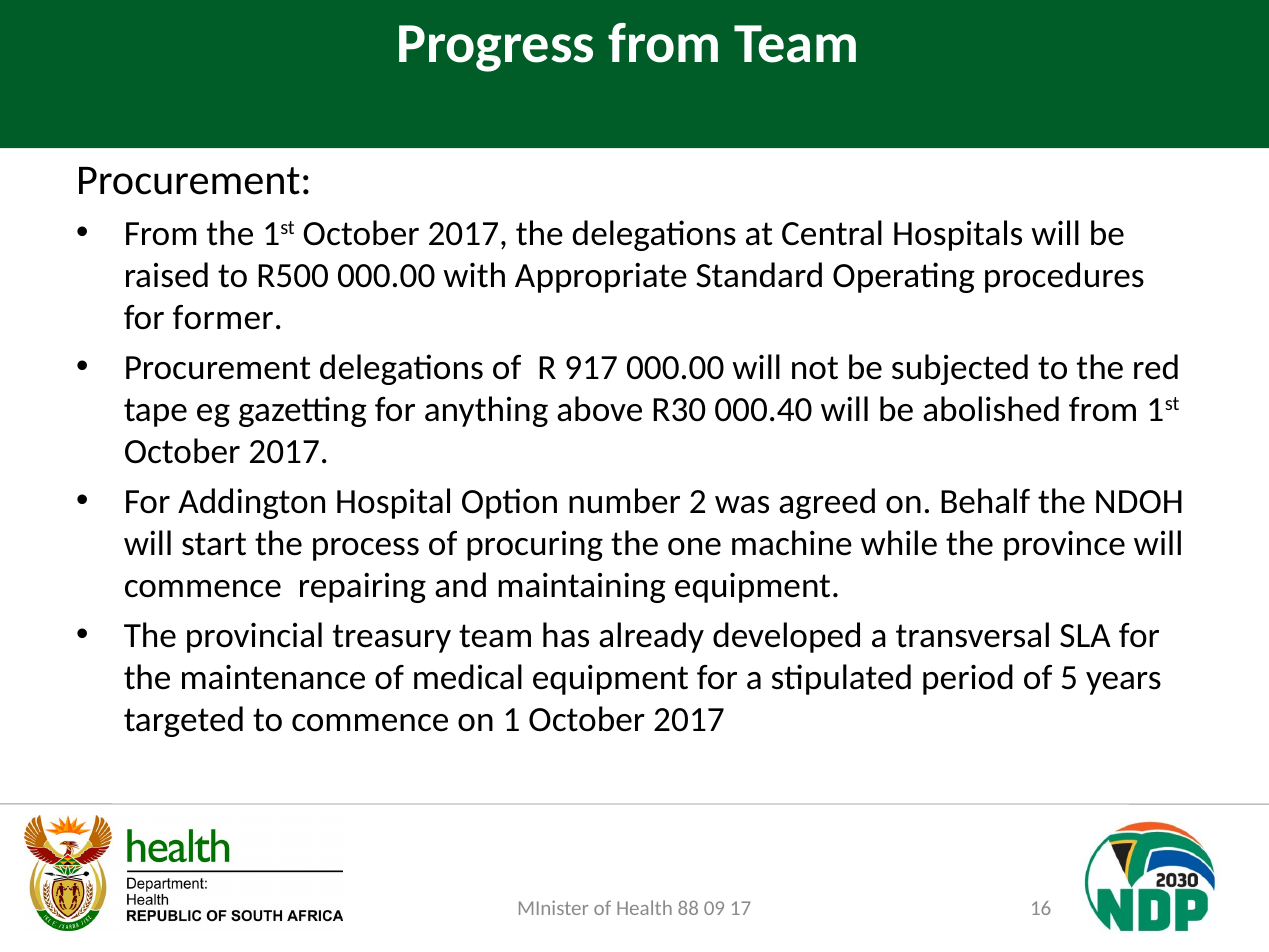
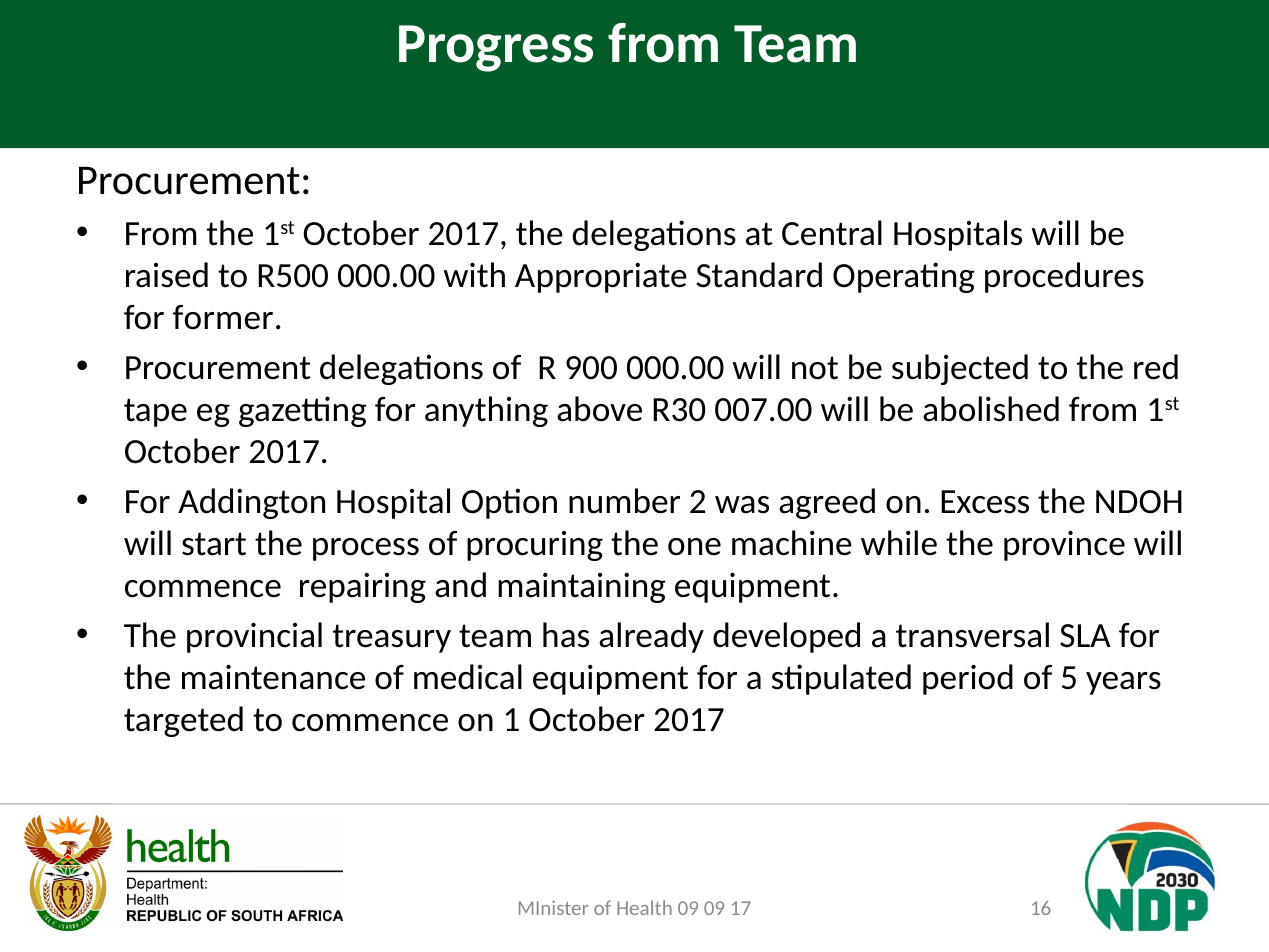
917: 917 -> 900
000.40: 000.40 -> 007.00
Behalf: Behalf -> Excess
Health 88: 88 -> 09
